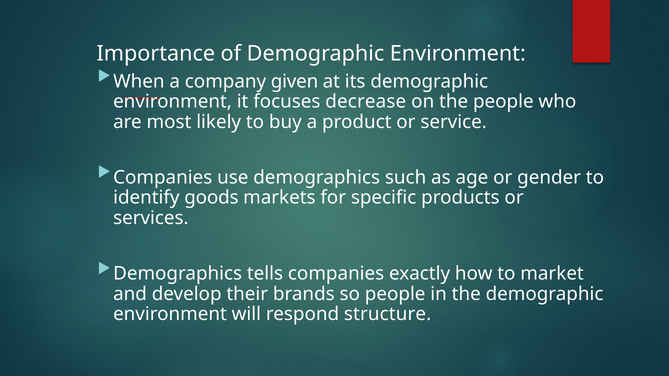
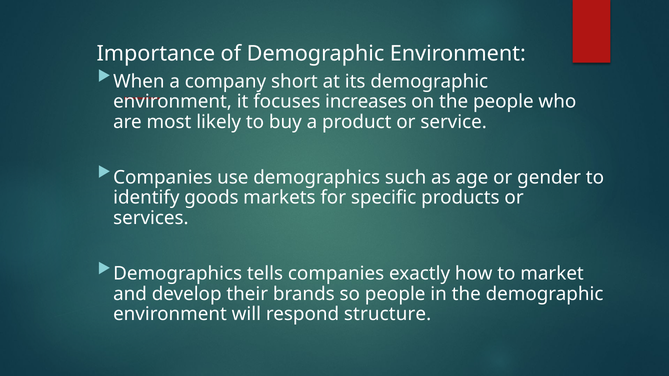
given: given -> short
decrease: decrease -> increases
